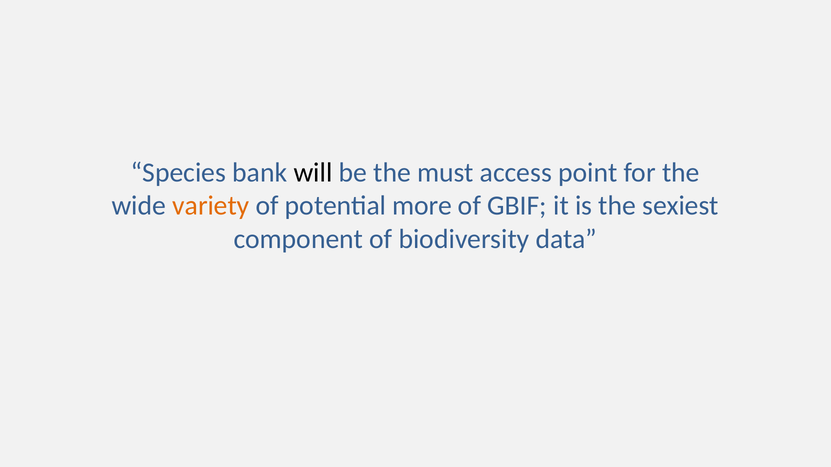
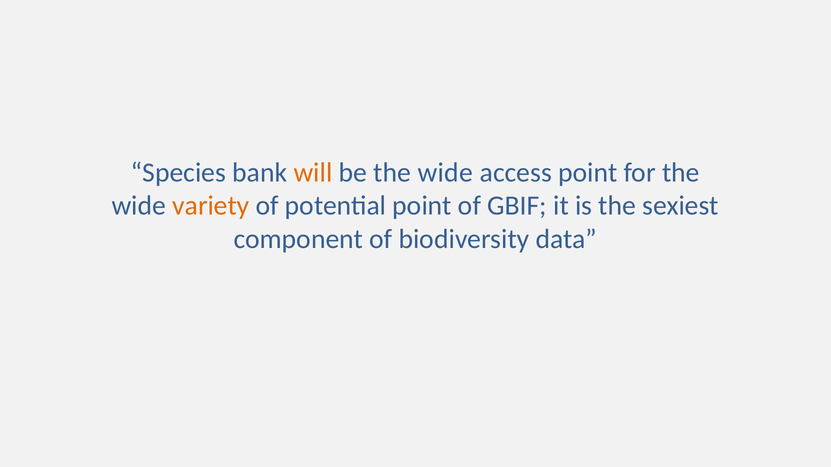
will colour: black -> orange
be the must: must -> wide
potential more: more -> point
